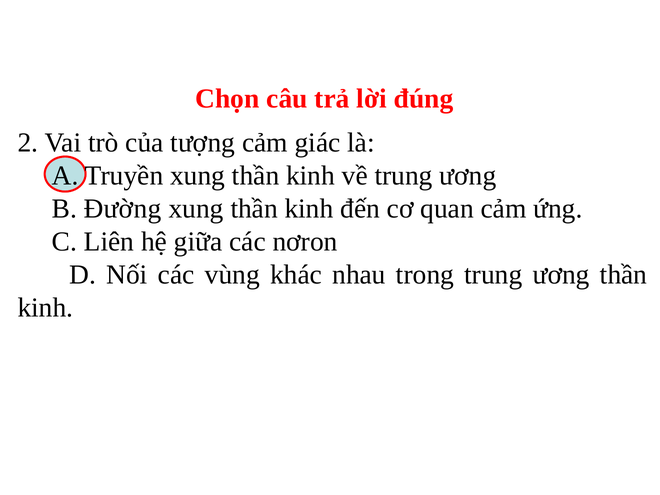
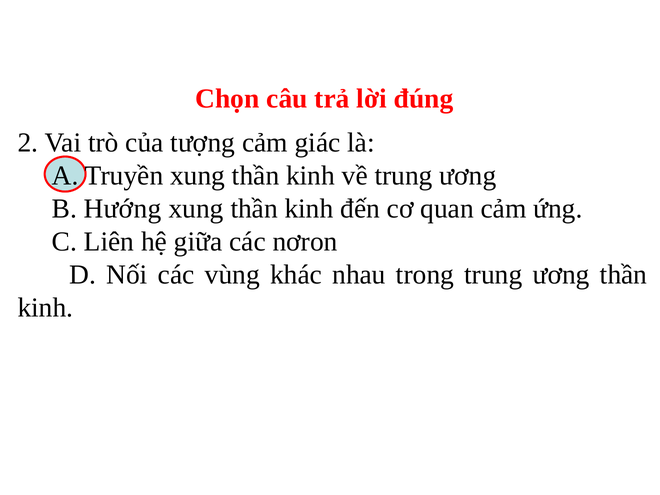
Đường: Đường -> Hướng
